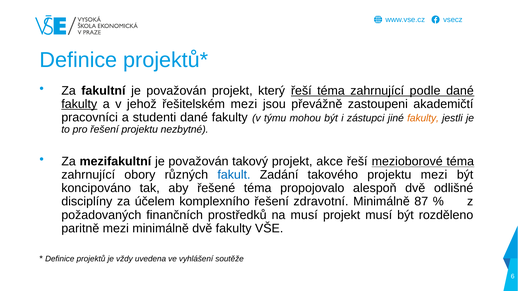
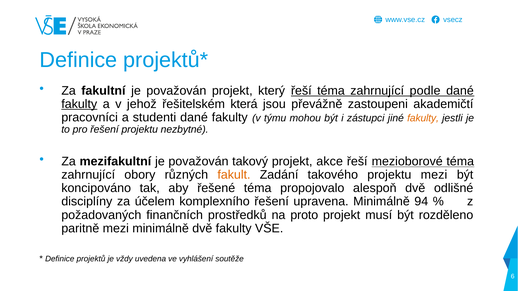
řešitelském mezi: mezi -> která
fakult colour: blue -> orange
zdravotní: zdravotní -> upravena
87: 87 -> 94
na musí: musí -> proto
